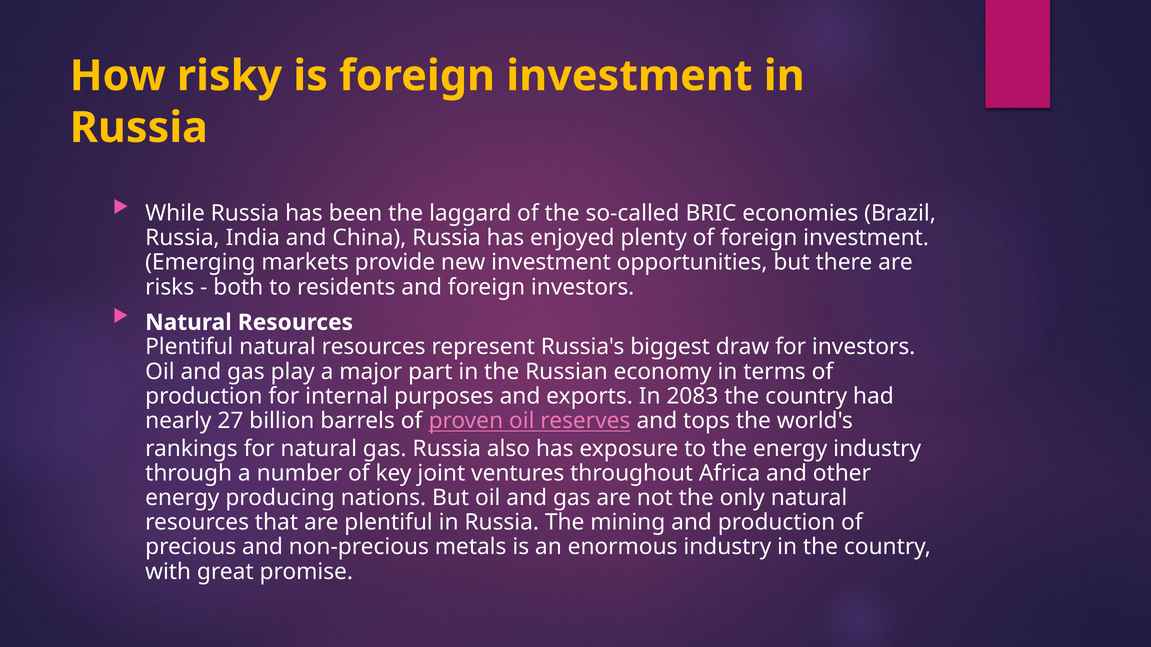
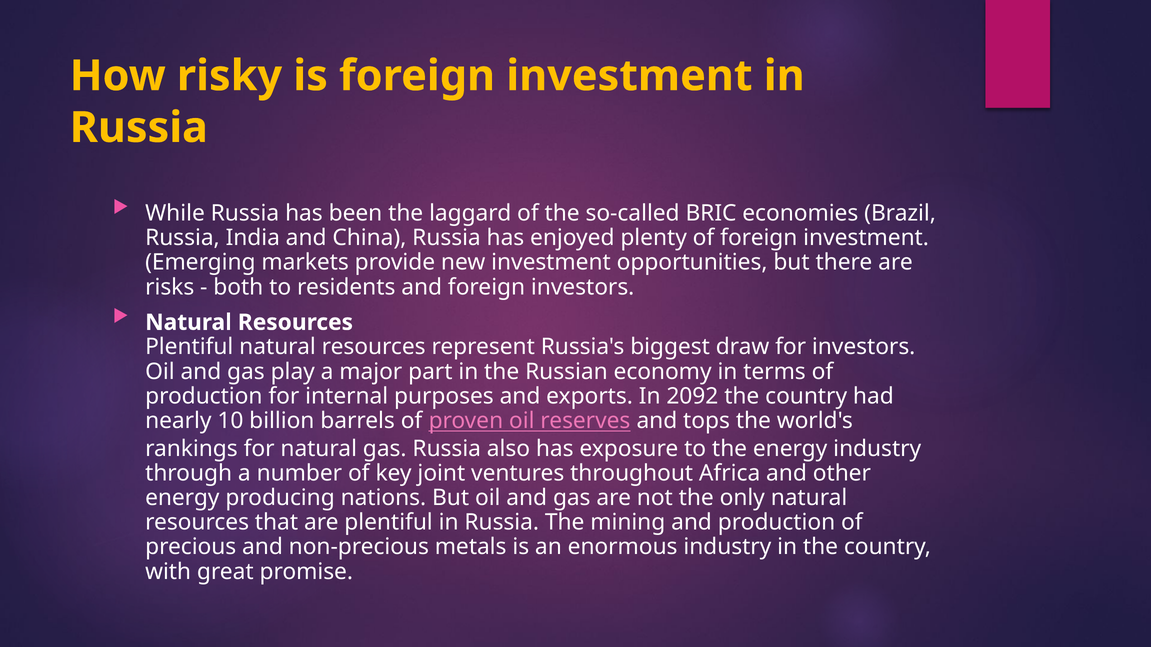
2083: 2083 -> 2092
27: 27 -> 10
